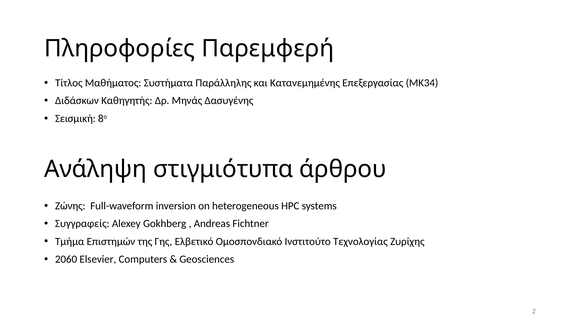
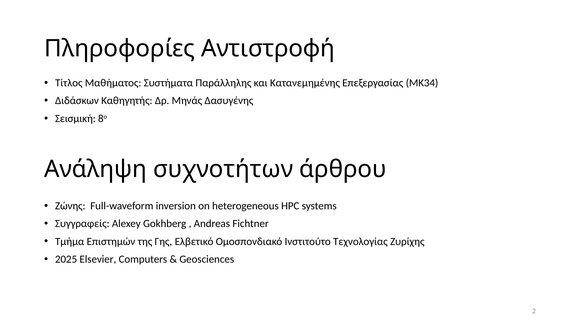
Παρεμφερή: Παρεμφερή -> Αντιστροφή
στιγμιότυπα: στιγμιότυπα -> συχνοτήτων
2060: 2060 -> 2025
